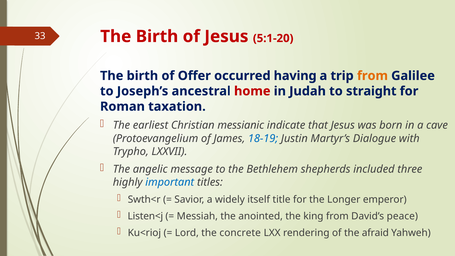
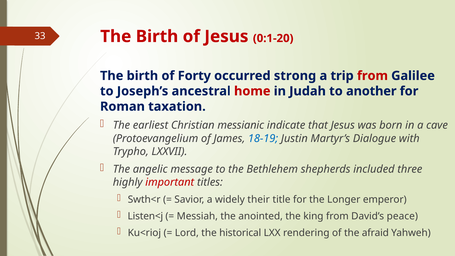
5:1-20: 5:1-20 -> 0:1-20
Offer: Offer -> Forty
having: having -> strong
from at (372, 76) colour: orange -> red
straight: straight -> another
important colour: blue -> red
itself: itself -> their
concrete: concrete -> historical
